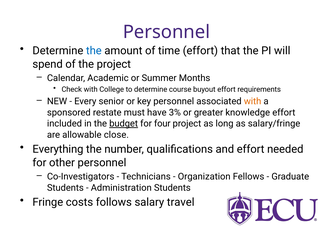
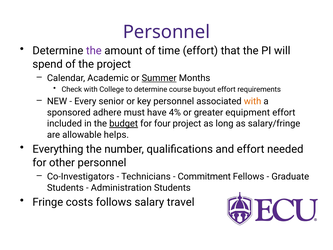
the at (94, 51) colour: blue -> purple
Summer underline: none -> present
restate: restate -> adhere
3%: 3% -> 4%
knowledge: knowledge -> equipment
close: close -> helps
Organization: Organization -> Commitment
